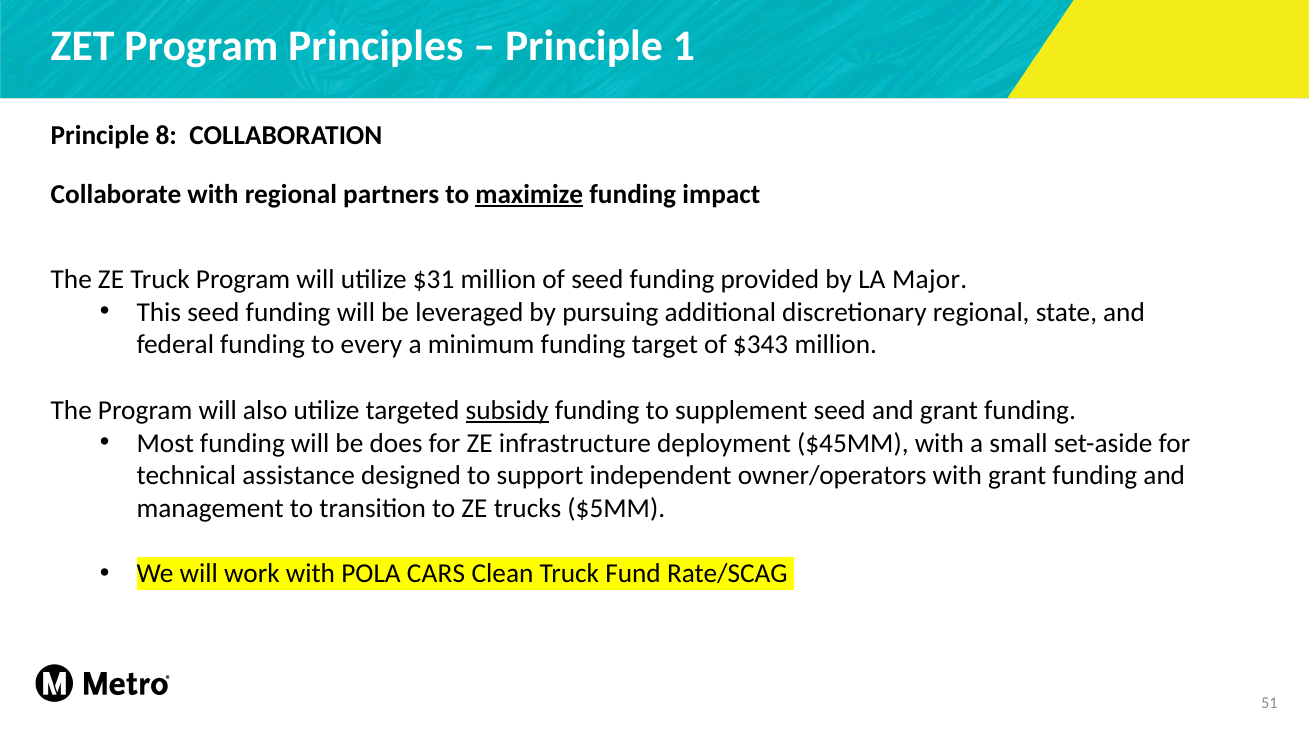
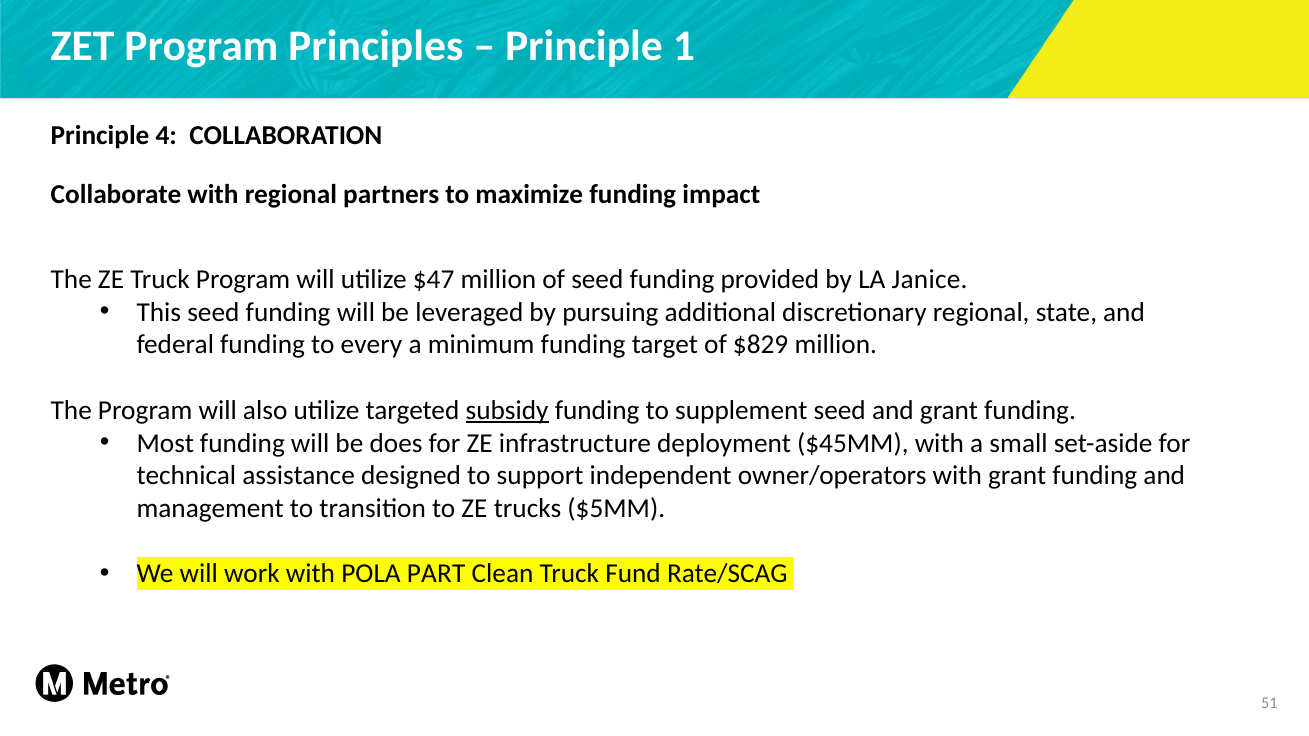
8: 8 -> 4
maximize underline: present -> none
$31: $31 -> $47
Major: Major -> Janice
$343: $343 -> $829
CARS: CARS -> PART
